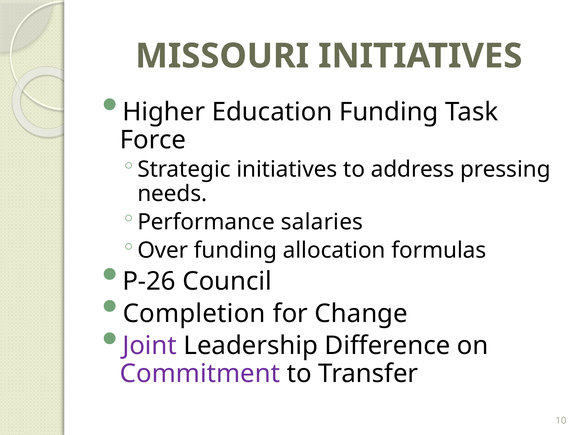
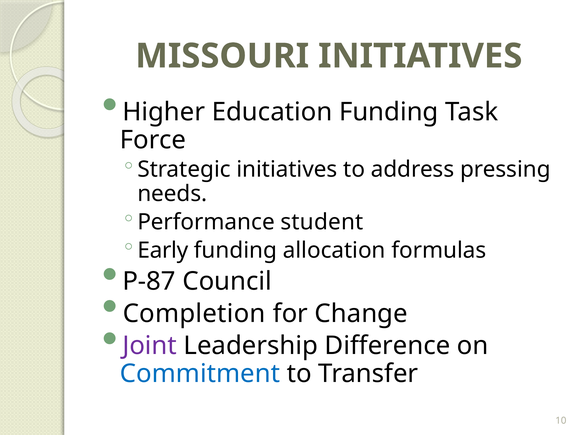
salaries: salaries -> student
Over: Over -> Early
P-26: P-26 -> P-87
Commitment colour: purple -> blue
